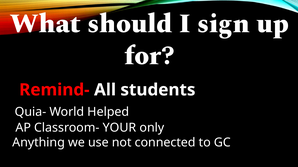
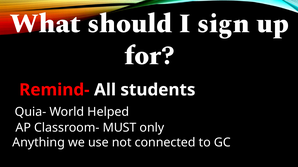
YOUR: YOUR -> MUST
